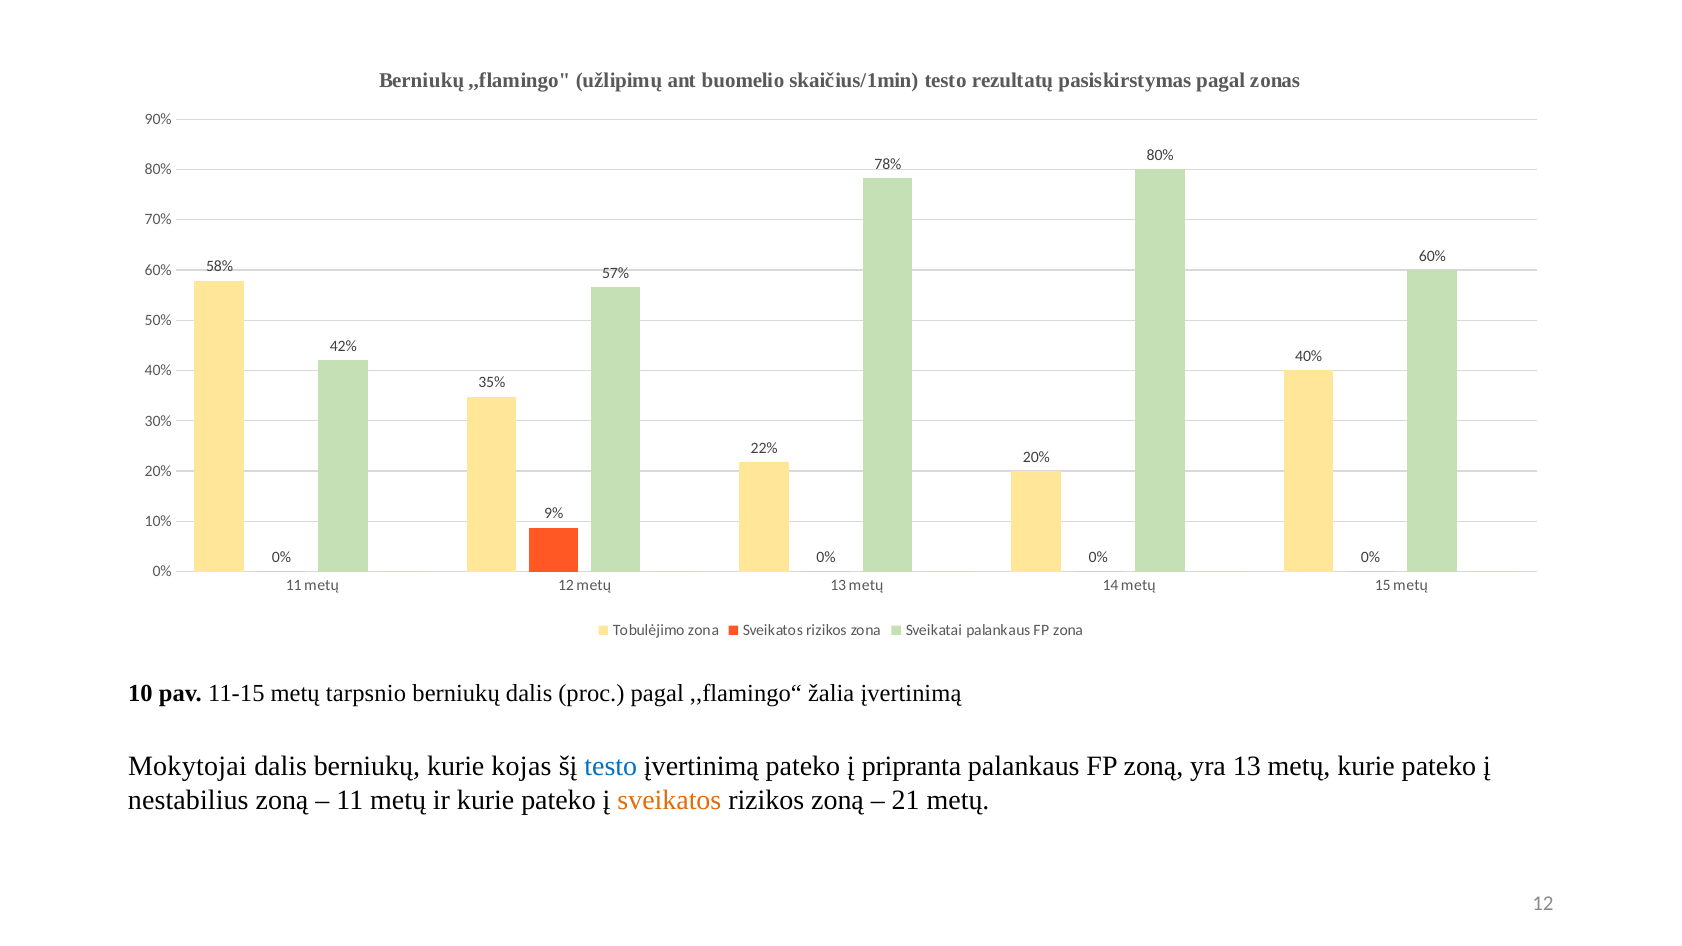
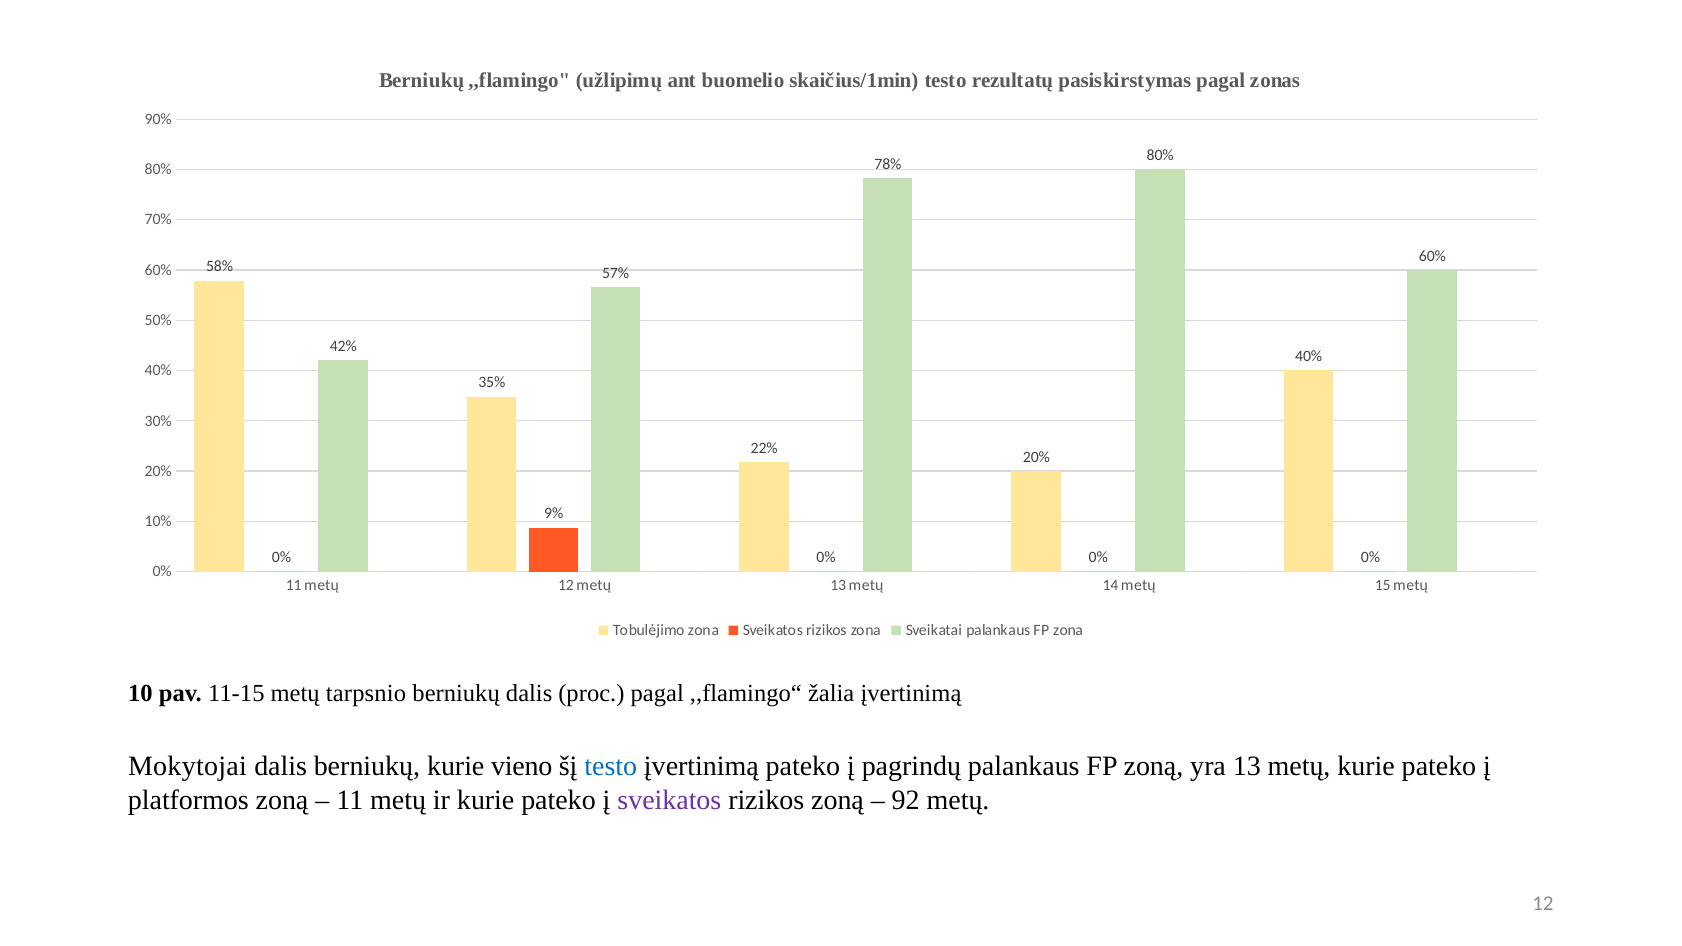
kojas: kojas -> vieno
pripranta: pripranta -> pagrindų
nestabilius: nestabilius -> platformos
sveikatos at (669, 800) colour: orange -> purple
21: 21 -> 92
